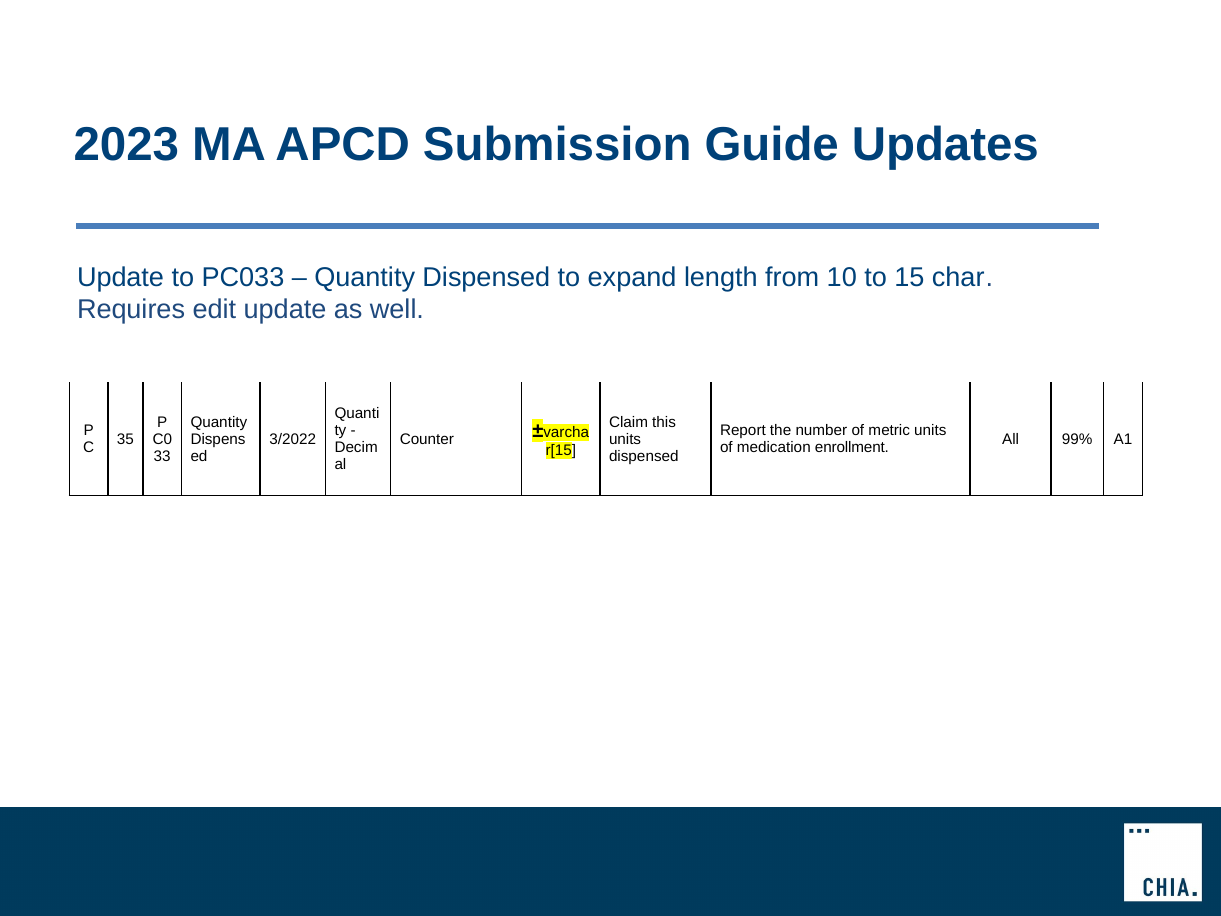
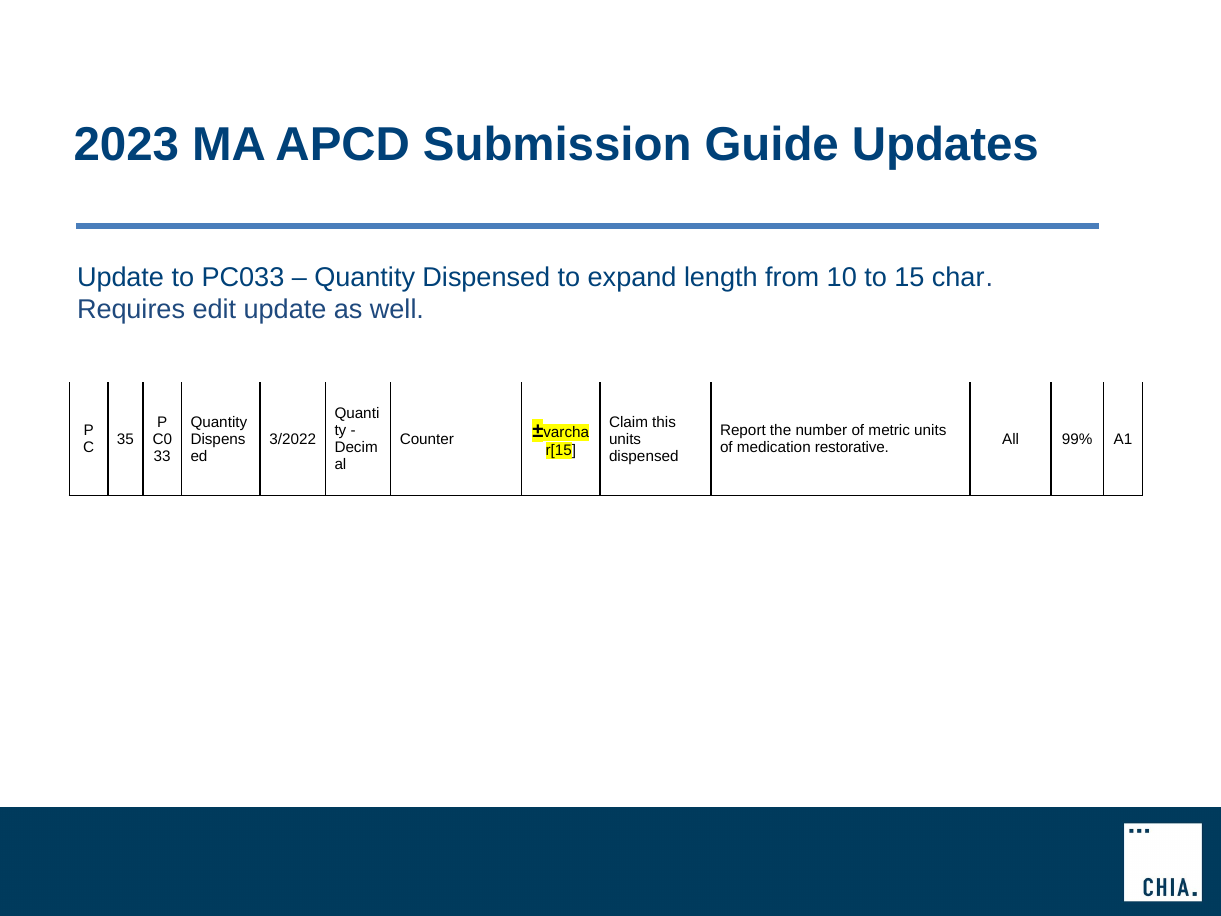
enrollment: enrollment -> restorative
